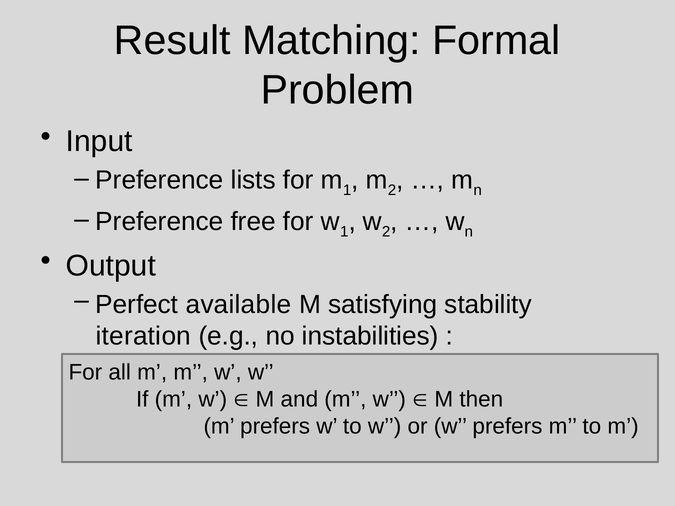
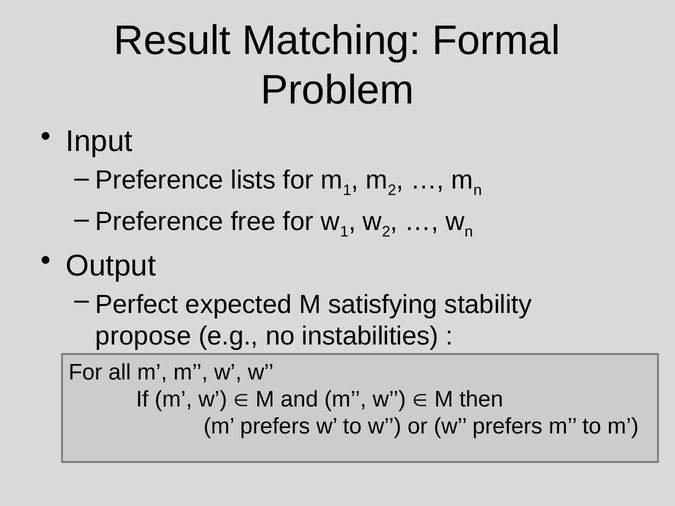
available: available -> expected
iteration: iteration -> propose
